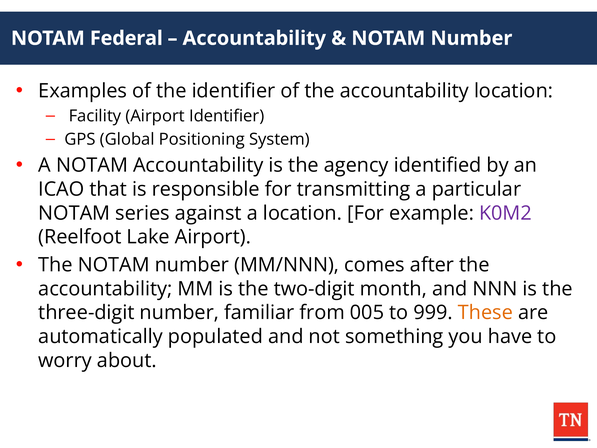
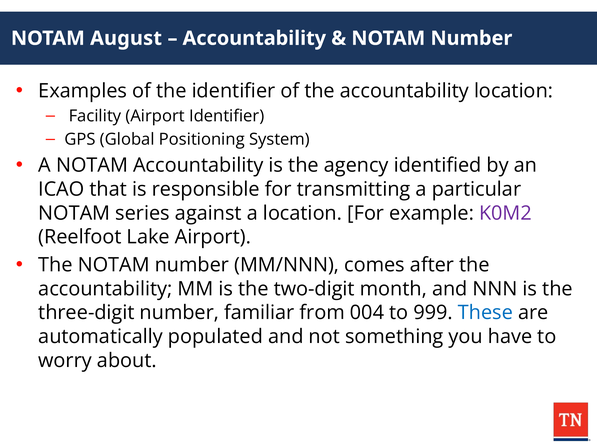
Federal: Federal -> August
005: 005 -> 004
These colour: orange -> blue
